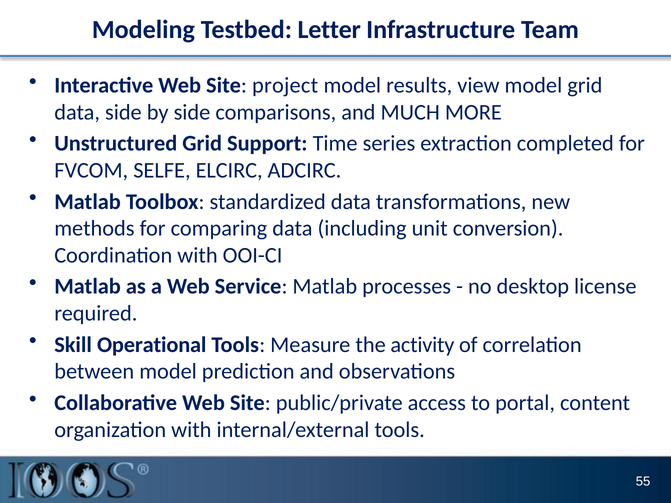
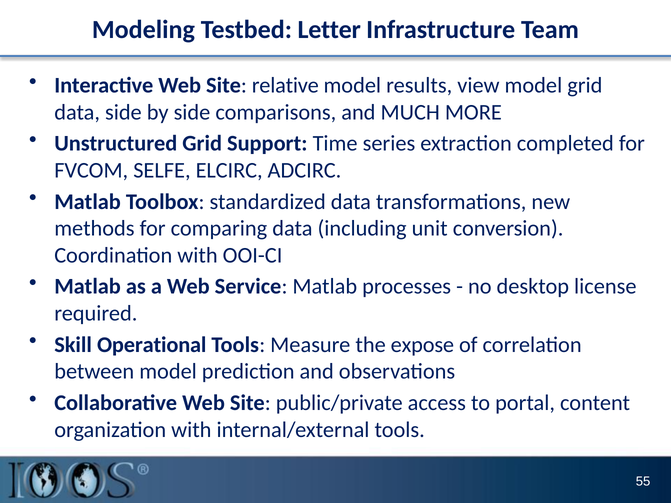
project: project -> relative
activity: activity -> expose
